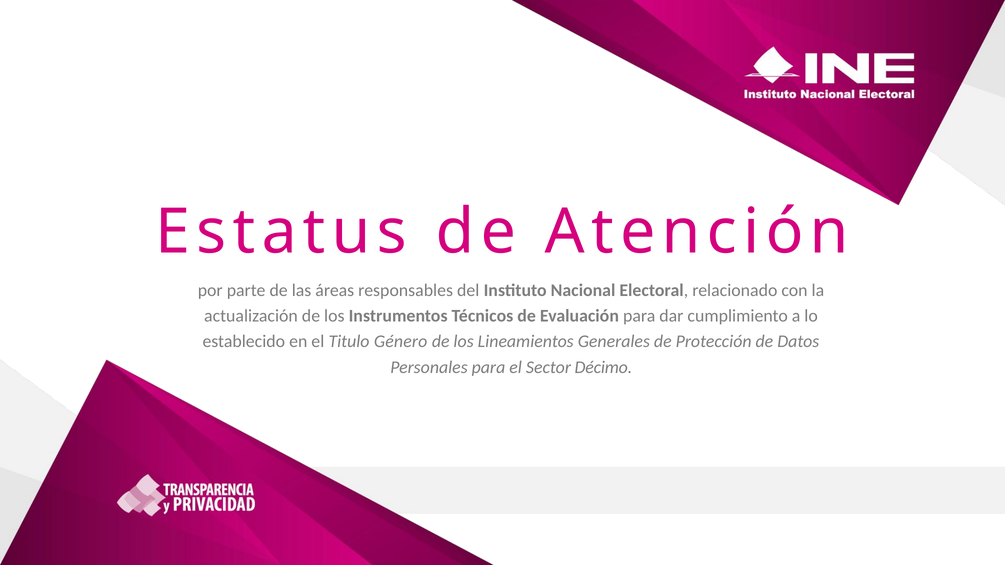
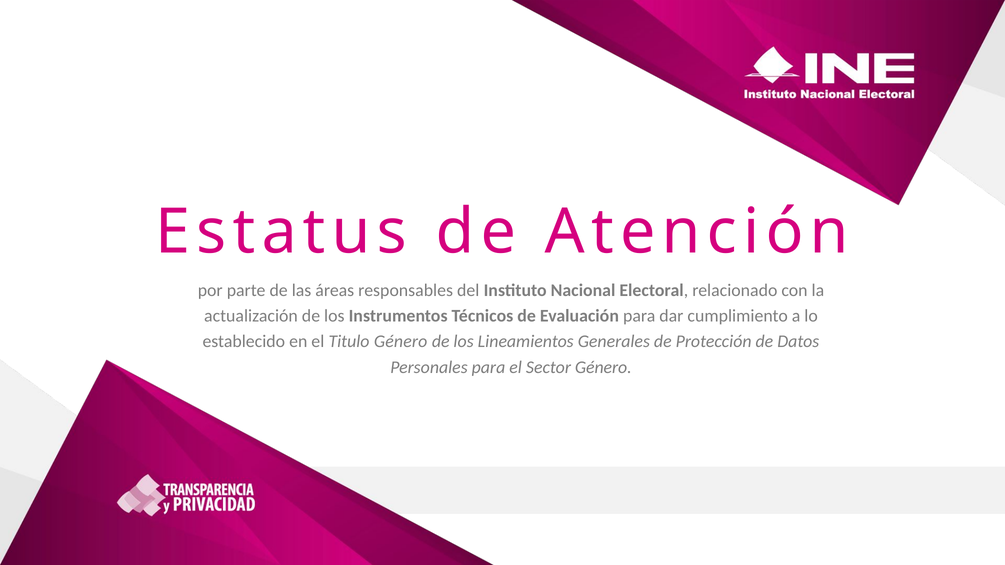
Sector Décimo: Décimo -> Género
